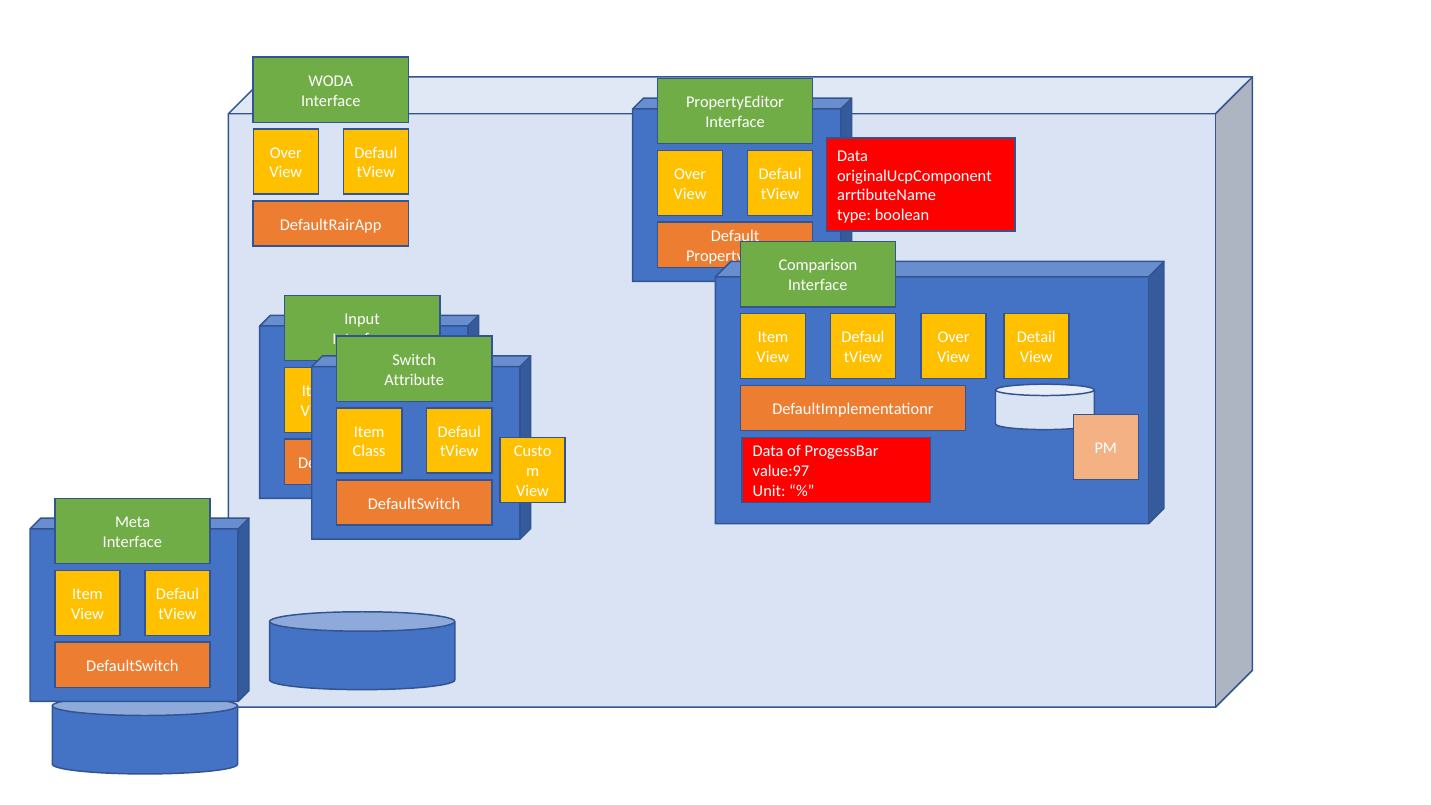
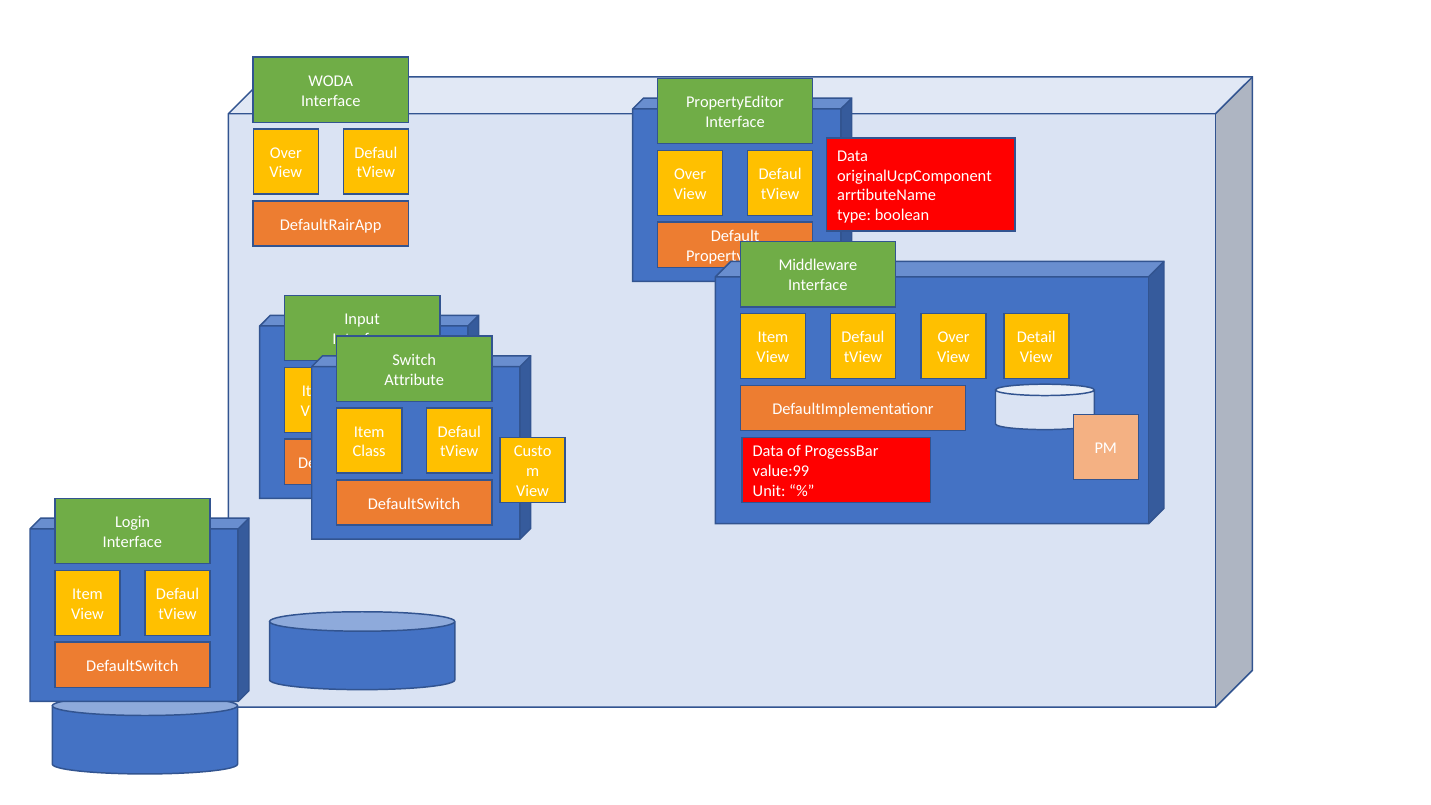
Comparison: Comparison -> Middleware
value:97: value:97 -> value:99
Meta: Meta -> Login
